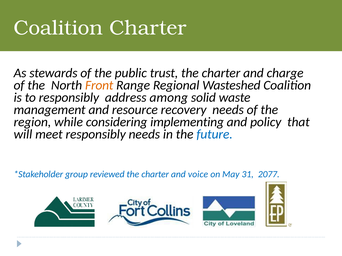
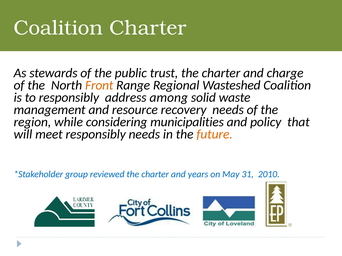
implementing: implementing -> municipalities
future colour: blue -> orange
voice: voice -> years
2077: 2077 -> 2010
